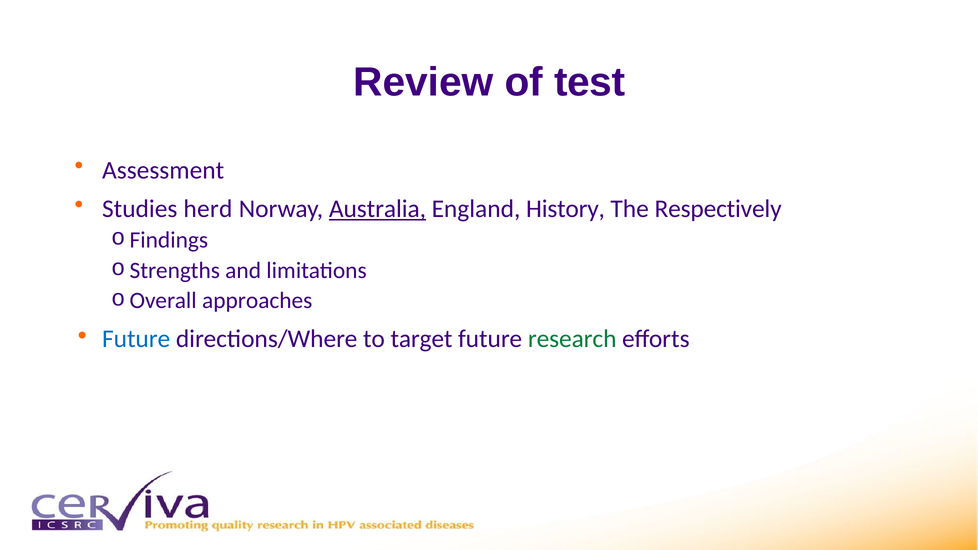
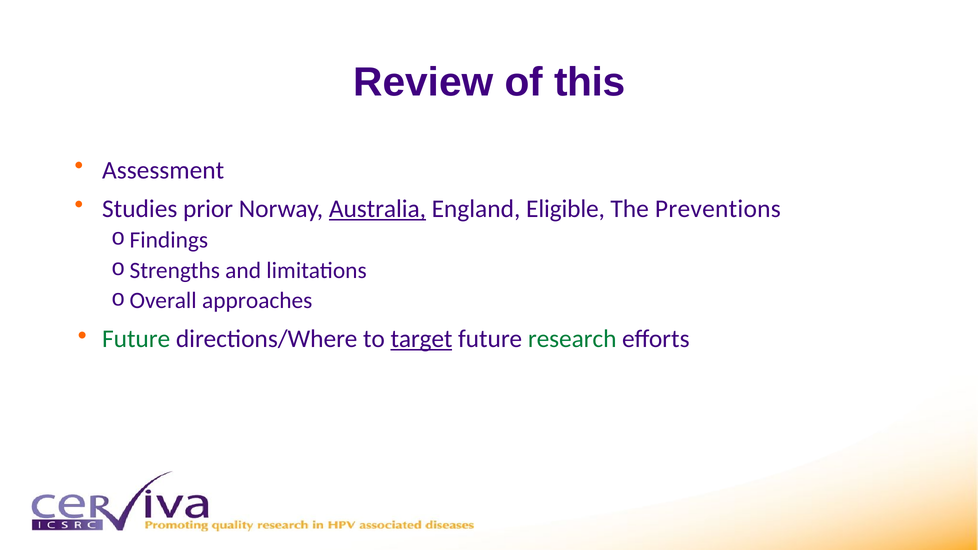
test: test -> this
herd: herd -> prior
History: History -> Eligible
Respectively: Respectively -> Preventions
Future at (136, 339) colour: blue -> green
target underline: none -> present
